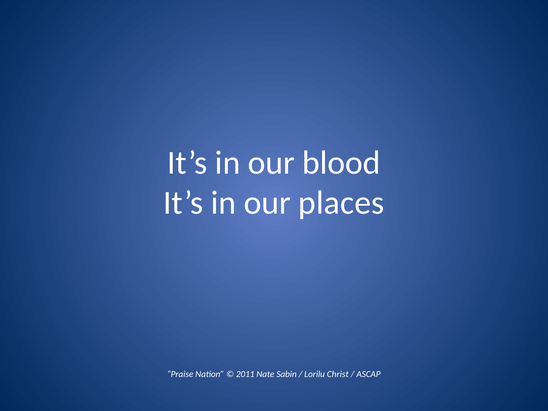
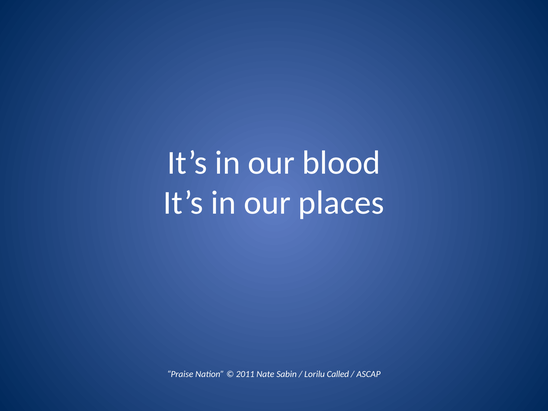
Christ: Christ -> Called
